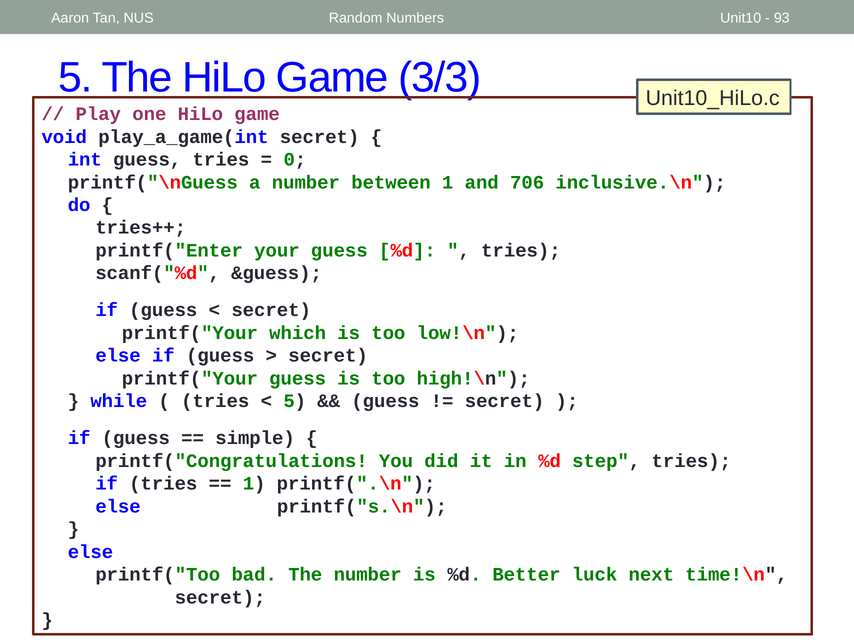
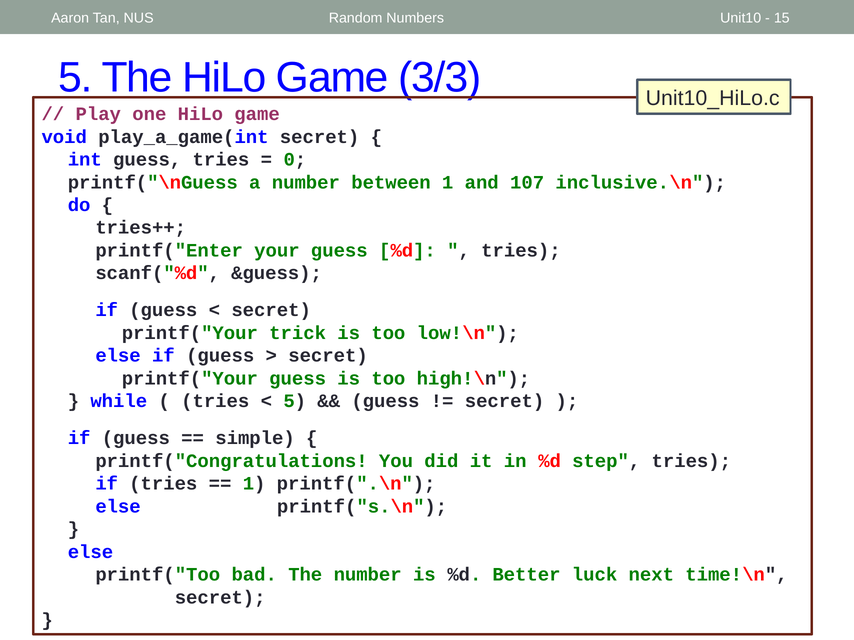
93: 93 -> 15
706: 706 -> 107
which: which -> trick
